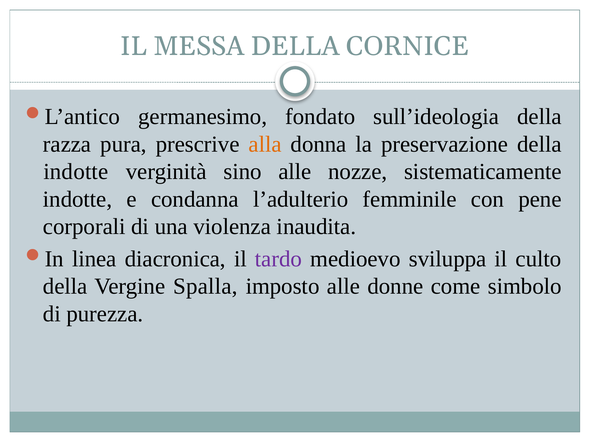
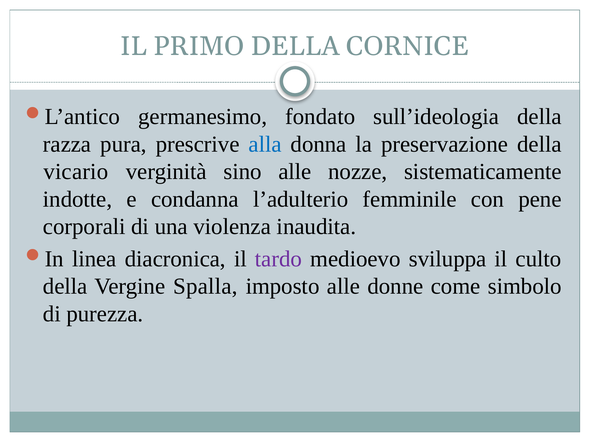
MESSA: MESSA -> PRIMO
alla colour: orange -> blue
indotte at (76, 172): indotte -> vicario
